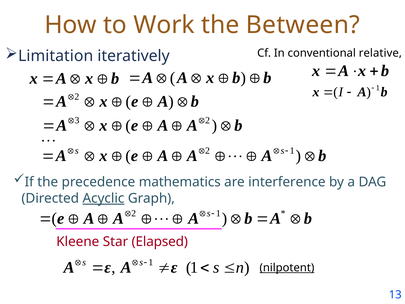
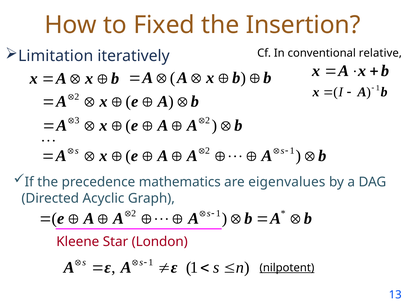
Work: Work -> Fixed
Between: Between -> Insertion
interference: interference -> eigenvalues
Acyclic underline: present -> none
Elapsed: Elapsed -> London
